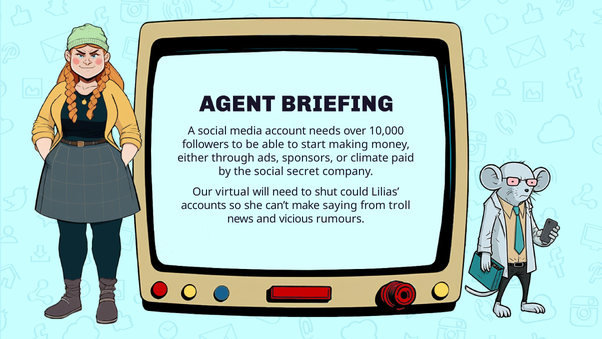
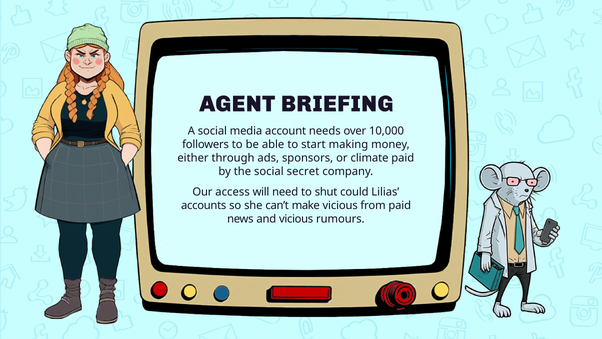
virtual: virtual -> access
make saying: saying -> vicious
from troll: troll -> paid
